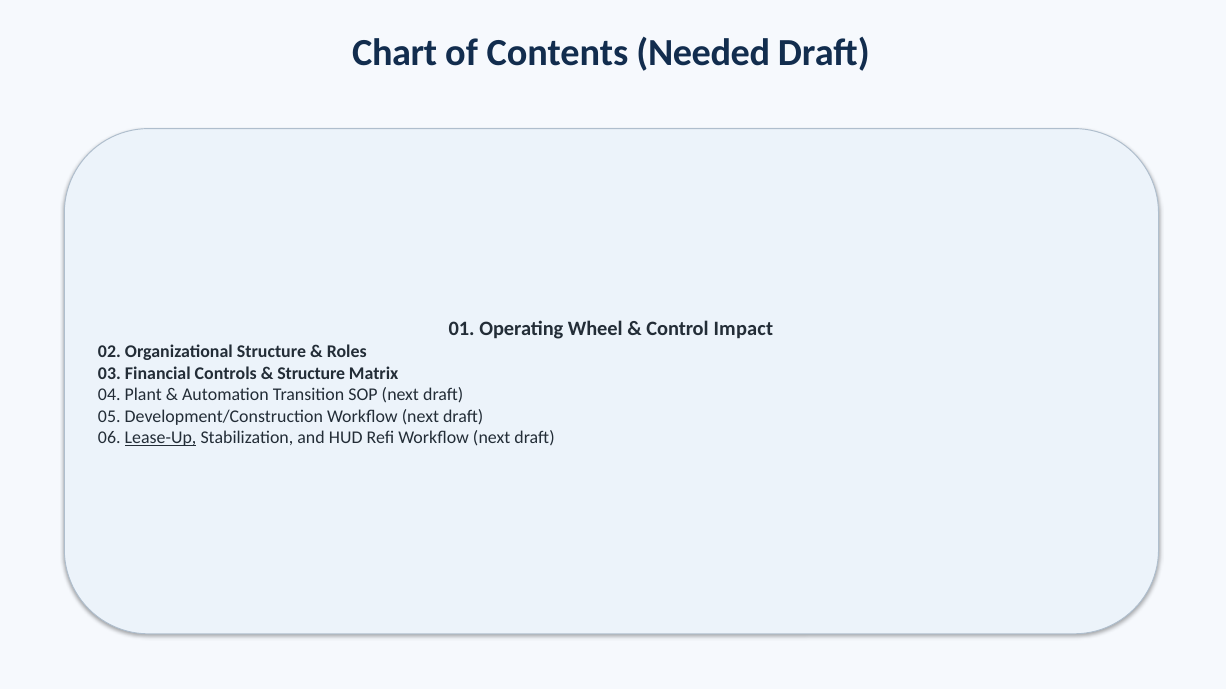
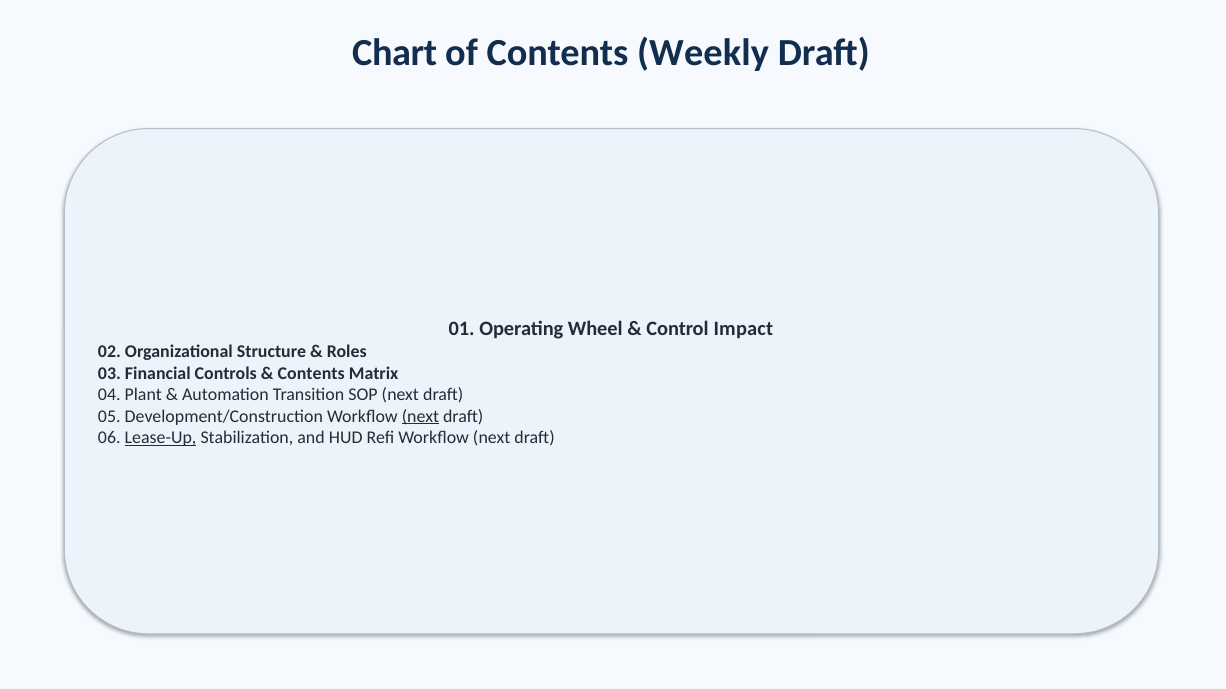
Needed: Needed -> Weekly
Structure at (311, 374): Structure -> Contents
next at (420, 416) underline: none -> present
